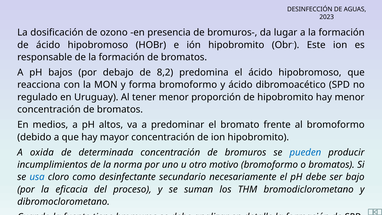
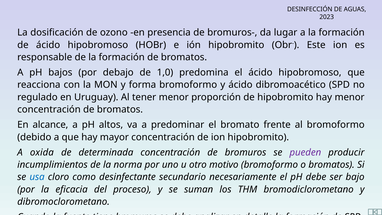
8,2: 8,2 -> 1,0
medios: medios -> alcance
pueden colour: blue -> purple
